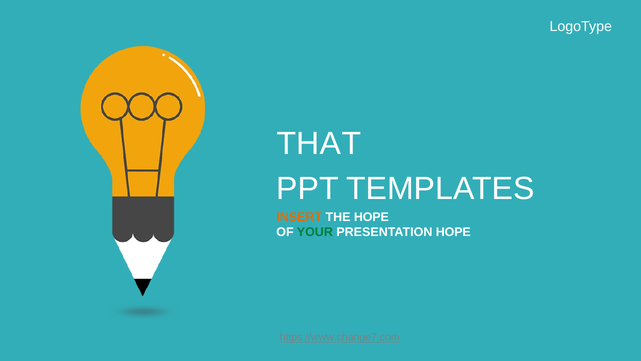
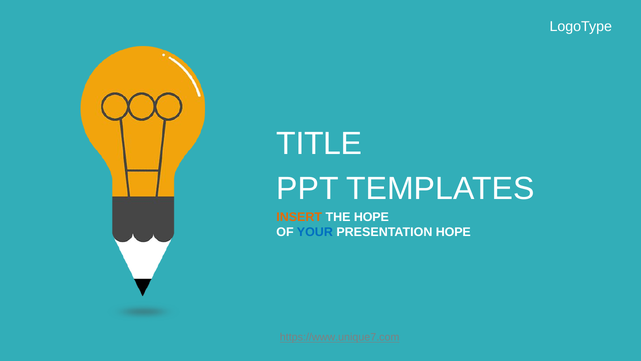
THAT: THAT -> TITLE
YOUR colour: green -> blue
https://www.change7.com: https://www.change7.com -> https://www.unique7.com
